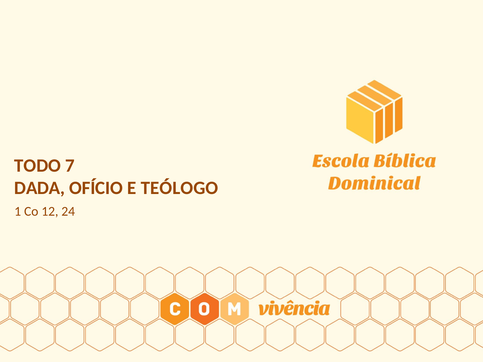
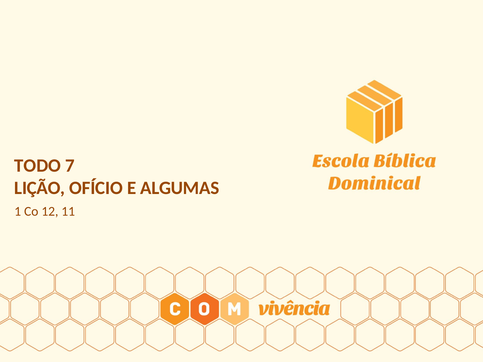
DADA: DADA -> LIÇÃO
TEÓLOGO: TEÓLOGO -> ALGUMAS
24: 24 -> 11
